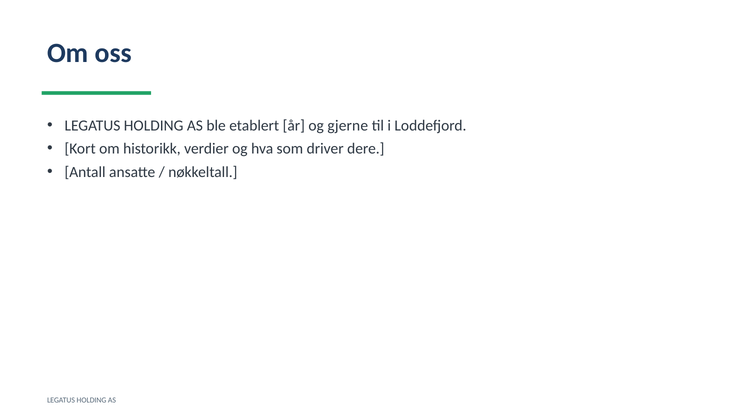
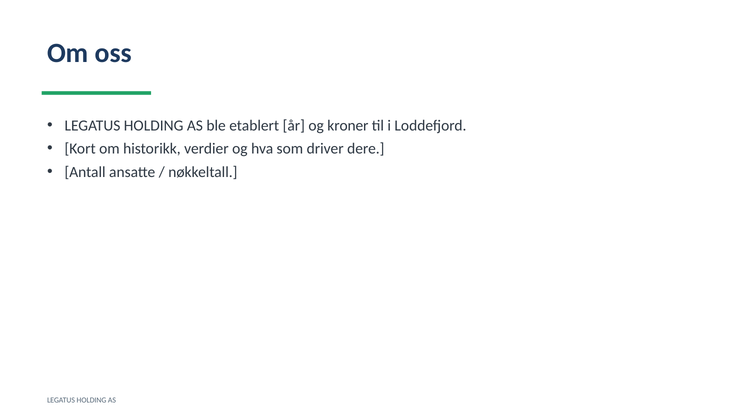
gjerne: gjerne -> kroner
